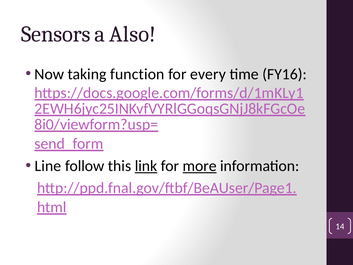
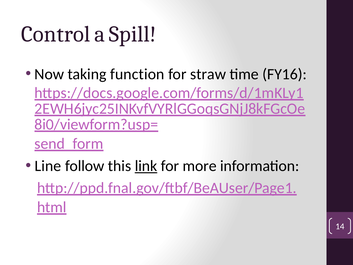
Sensors: Sensors -> Control
Also: Also -> Spill
every: every -> straw
more underline: present -> none
